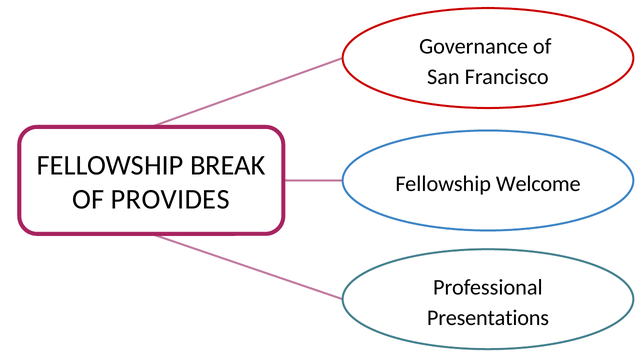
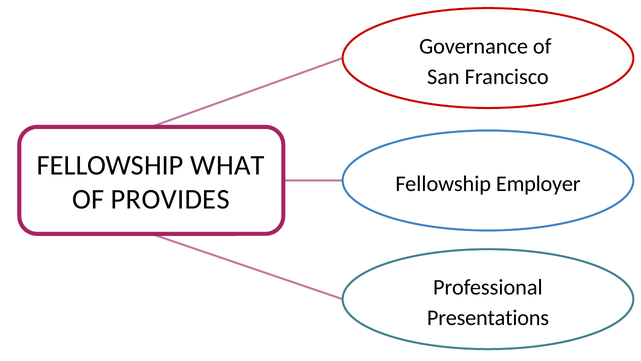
BREAK: BREAK -> WHAT
Welcome: Welcome -> Employer
